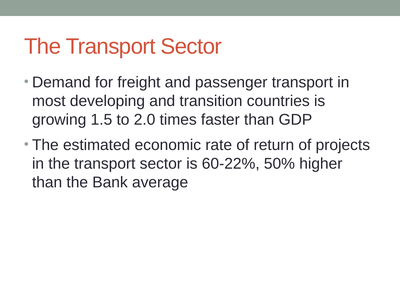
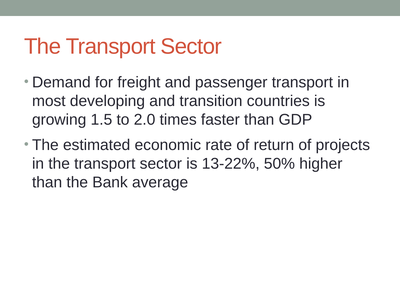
60-22%: 60-22% -> 13-22%
